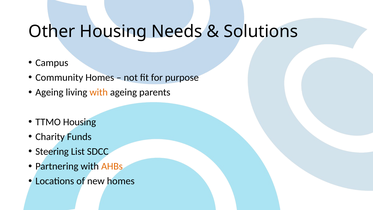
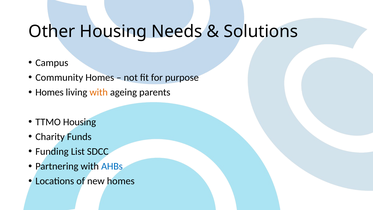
Ageing at (49, 92): Ageing -> Homes
Steering: Steering -> Funding
AHBs colour: orange -> blue
